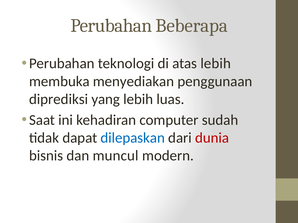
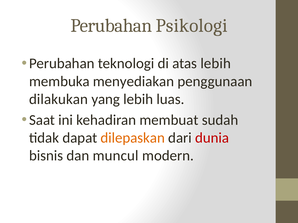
Beberapa: Beberapa -> Psikologi
diprediksi: diprediksi -> dilakukan
computer: computer -> membuat
dilepaskan colour: blue -> orange
